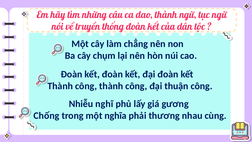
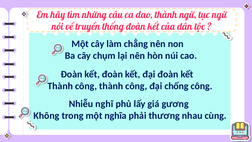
thuận: thuận -> chống
Chống: Chống -> Không
